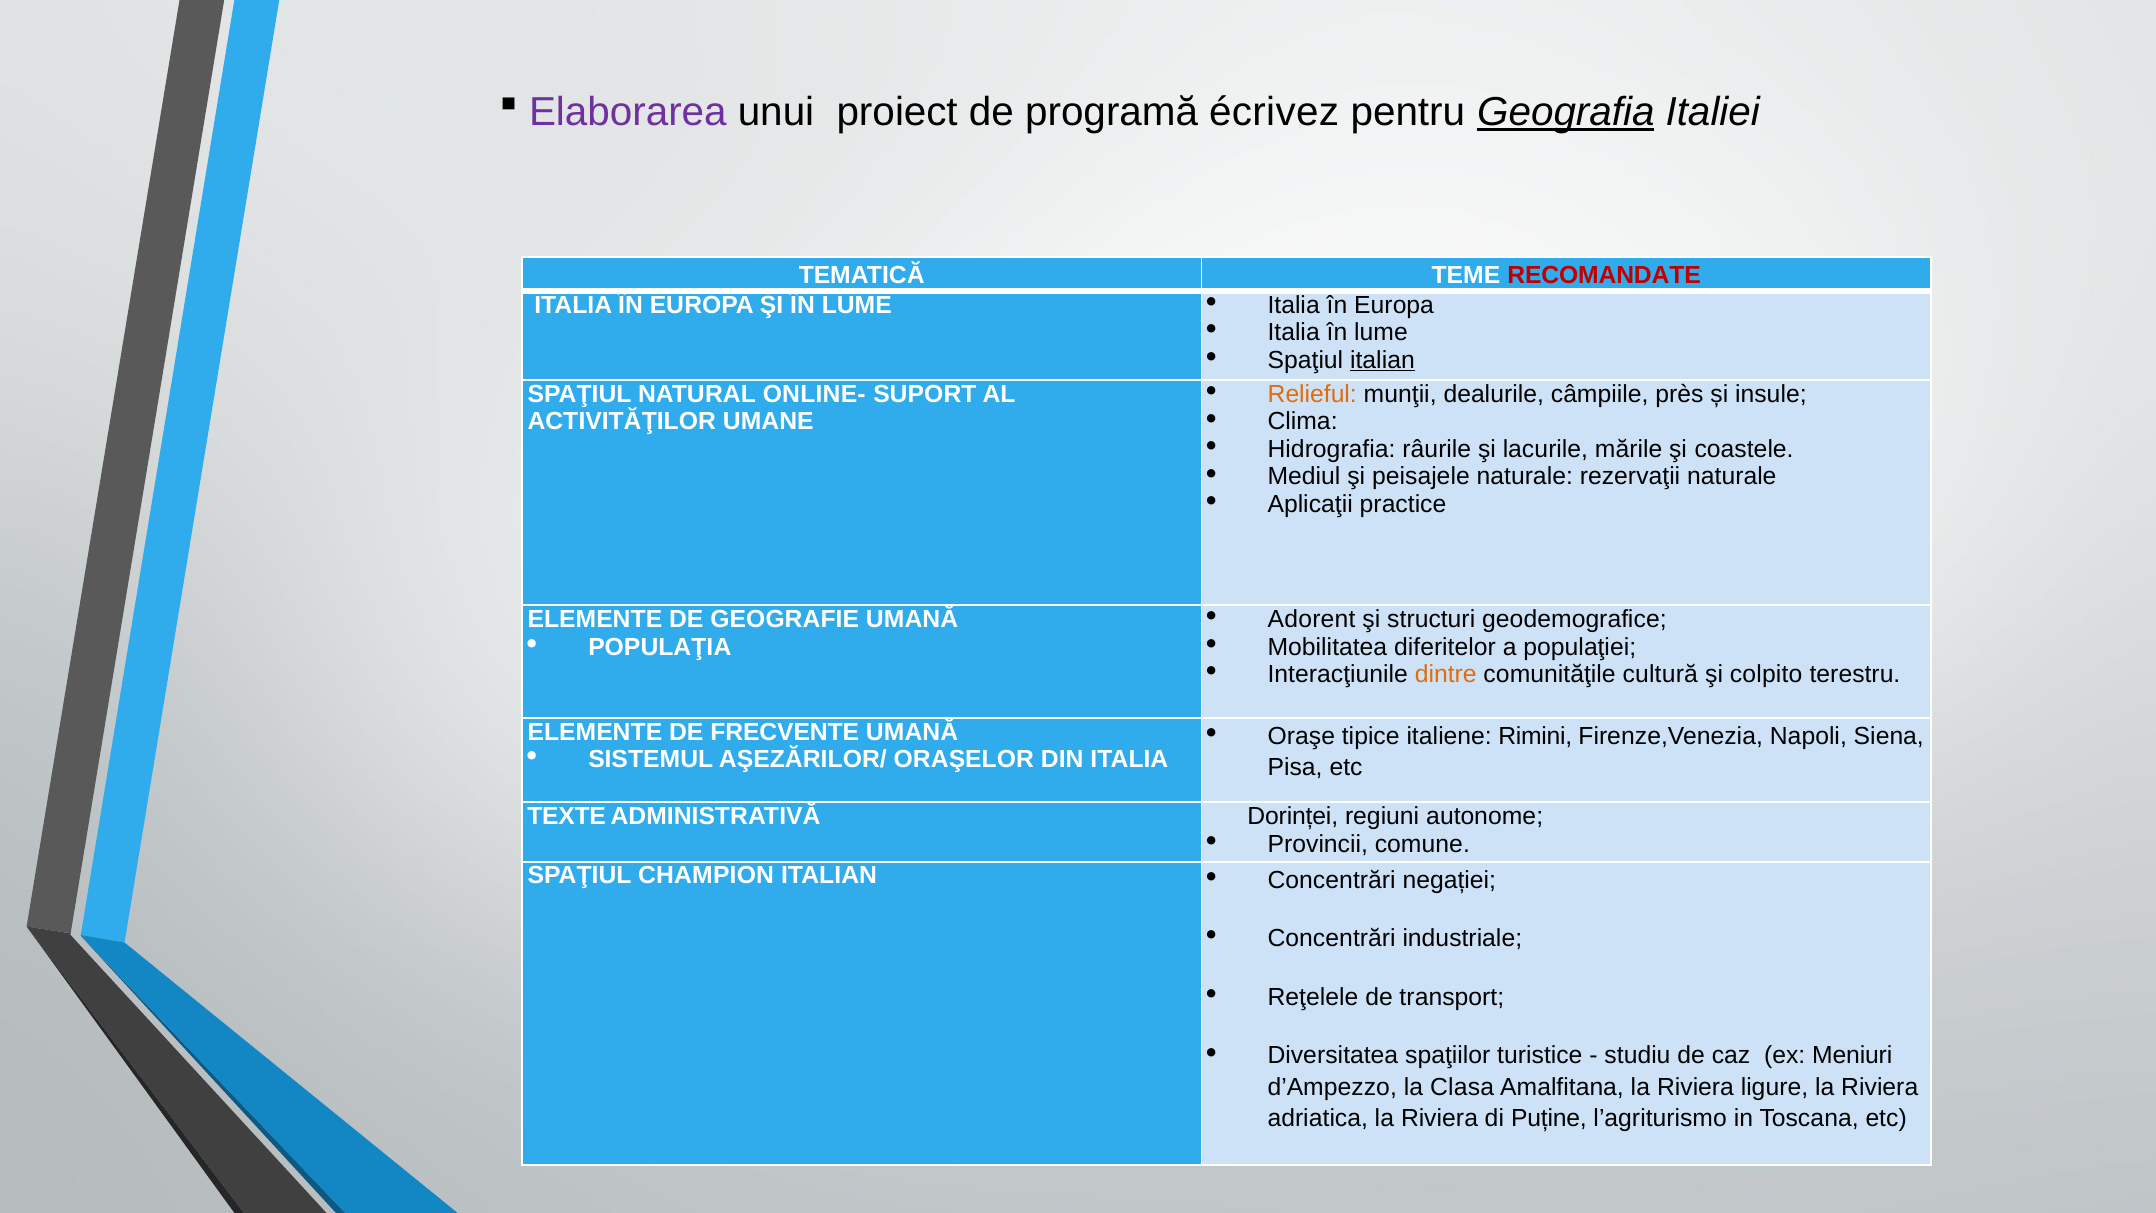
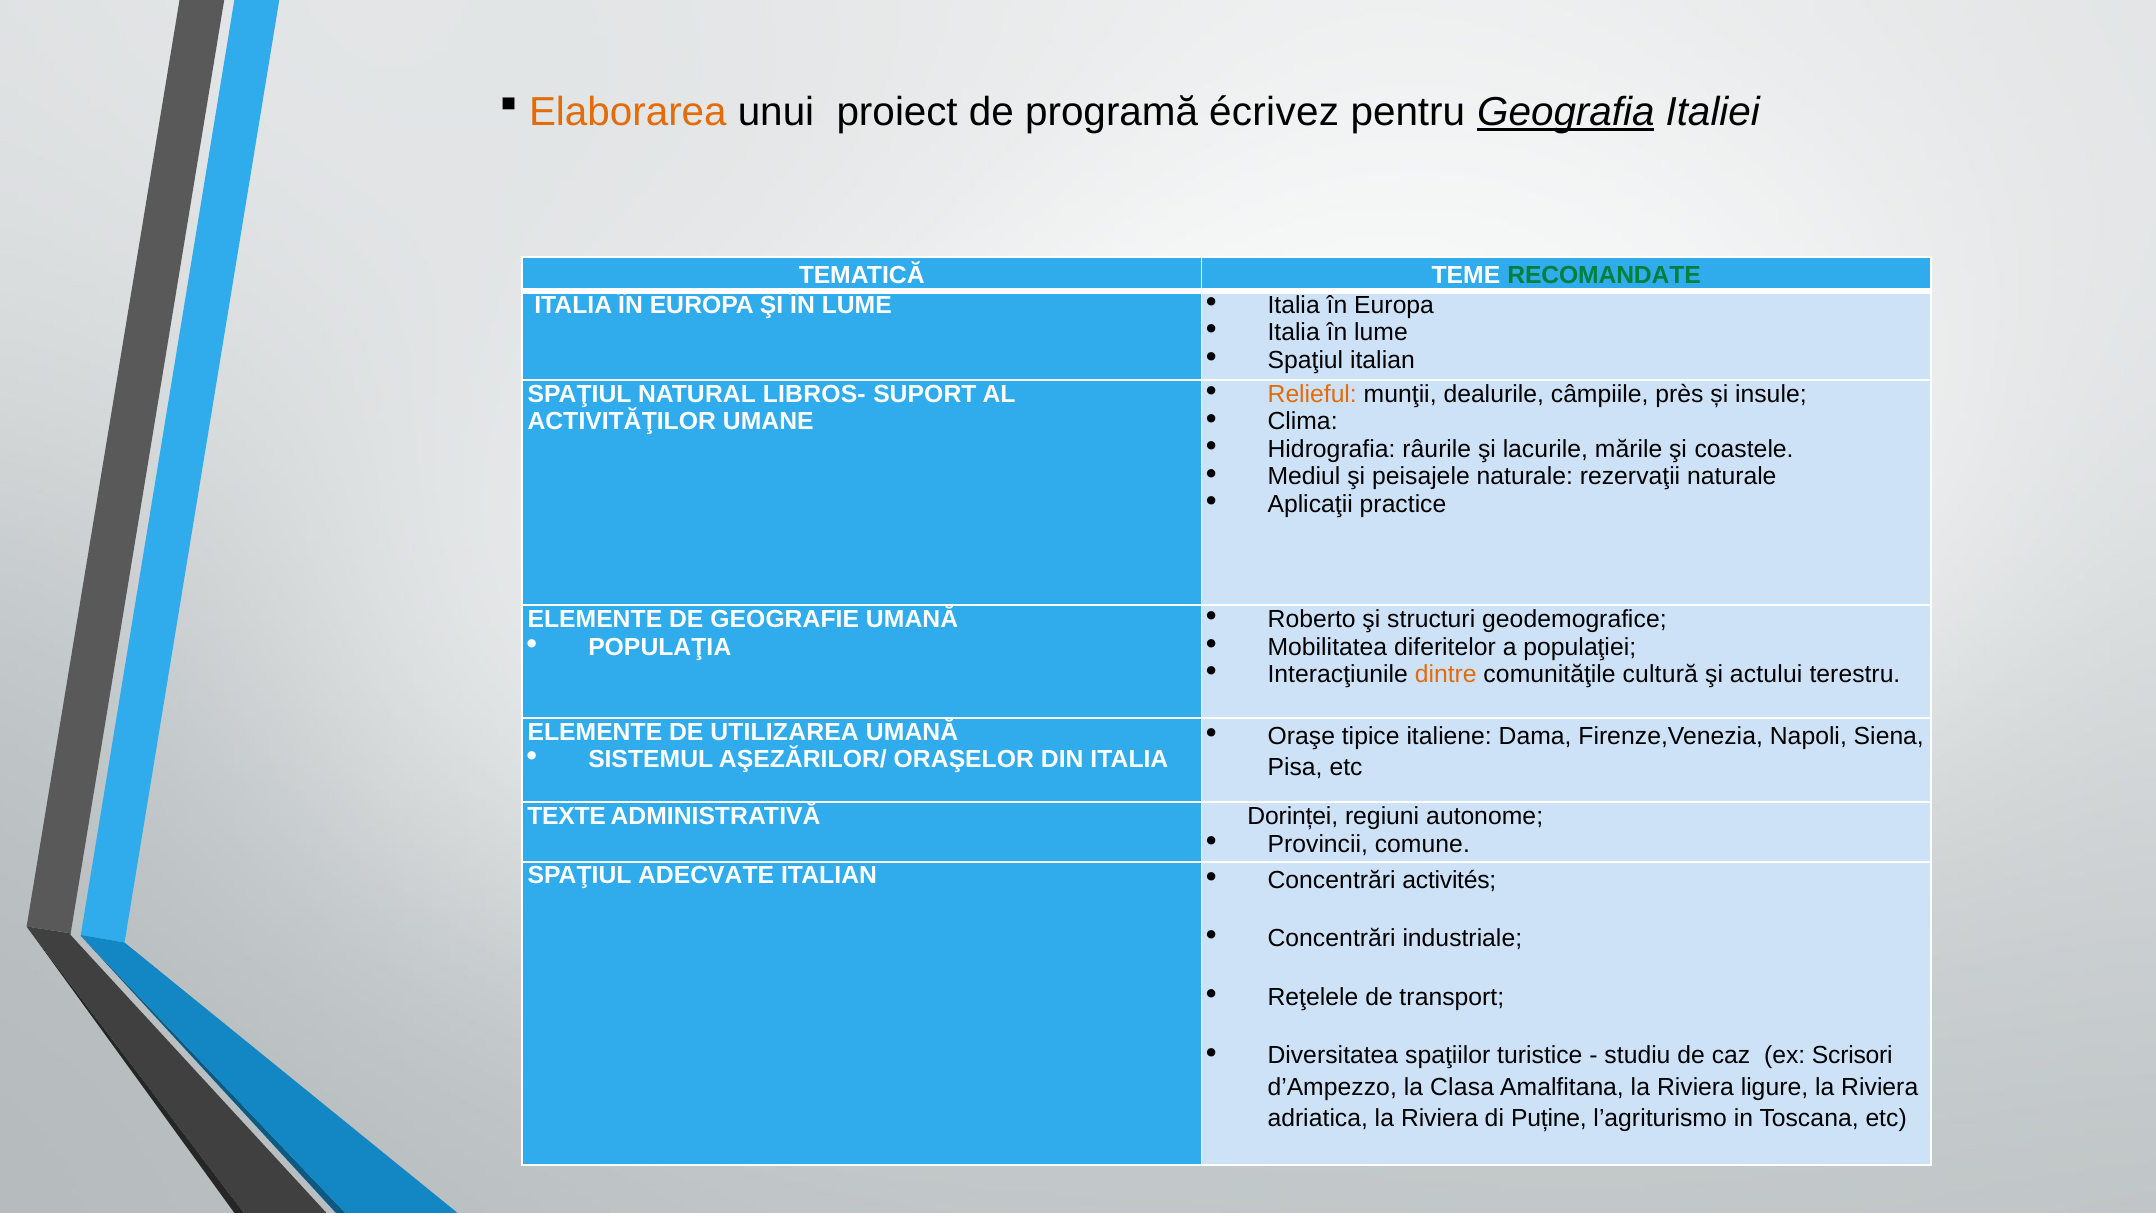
Elaborarea colour: purple -> orange
RECOMANDATE colour: red -> green
italian at (1382, 360) underline: present -> none
ONLINE-: ONLINE- -> LIBROS-
Adorent: Adorent -> Roberto
colpito: colpito -> actului
FRECVENTE: FRECVENTE -> UTILIZAREA
Rimini: Rimini -> Dama
CHAMPION: CHAMPION -> ADECVATE
negației: negației -> activités
Meniuri: Meniuri -> Scrisori
